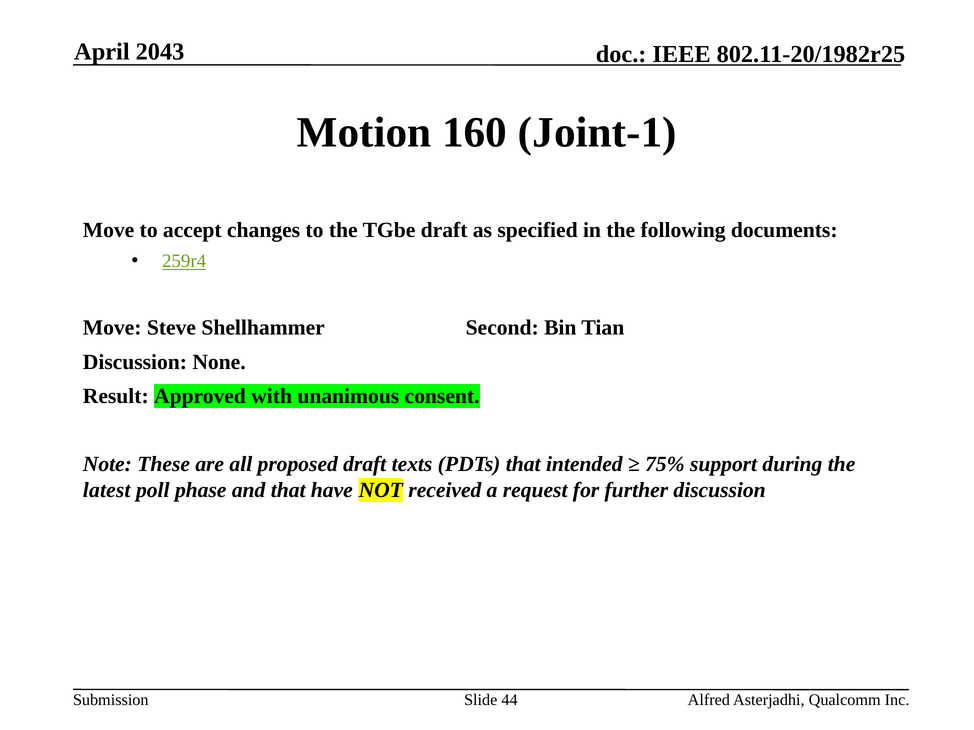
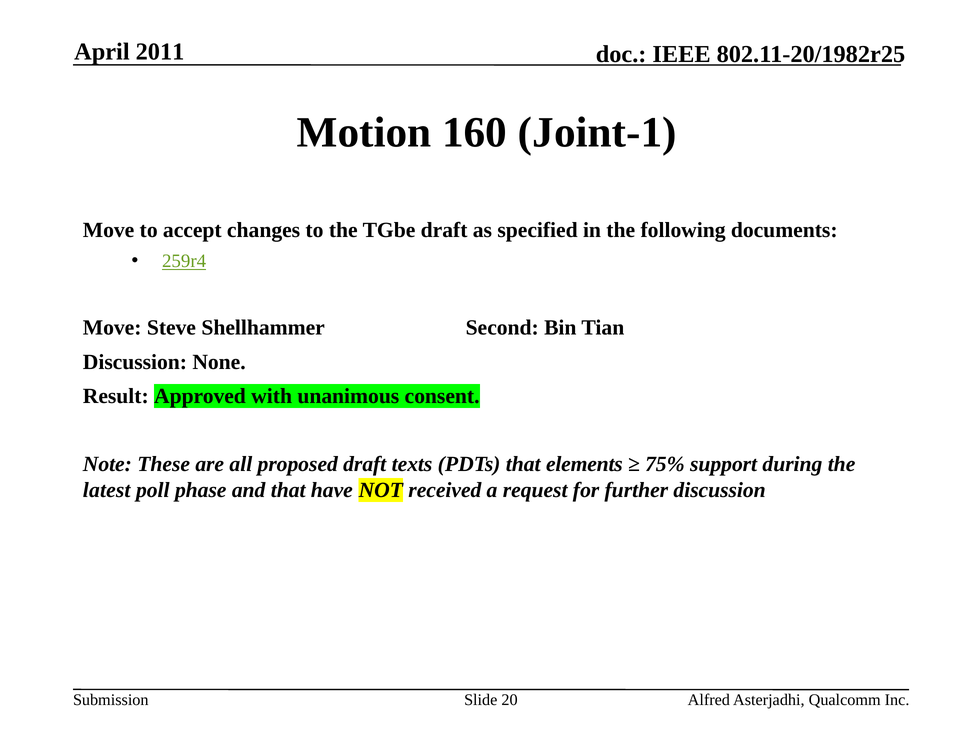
2043: 2043 -> 2011
intended: intended -> elements
44: 44 -> 20
